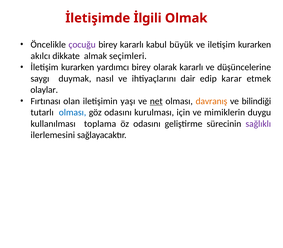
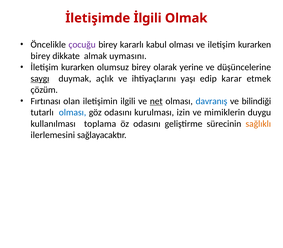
kabul büyük: büyük -> olması
akılcı at (40, 56): akılcı -> birey
seçimleri: seçimleri -> uymasını
yardımcı: yardımcı -> olumsuz
olarak kararlı: kararlı -> yerine
saygı underline: none -> present
nasıl: nasıl -> açlık
dair: dair -> yaşı
olaylar: olaylar -> çözüm
yaşı: yaşı -> ilgili
davranış colour: orange -> blue
için: için -> izin
sağlıklı colour: purple -> orange
